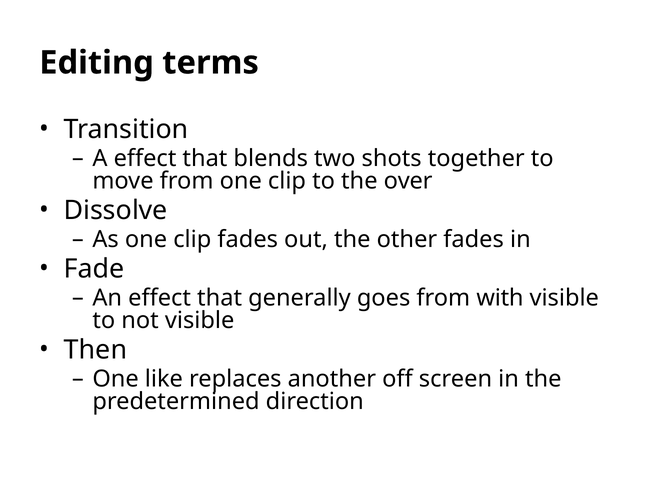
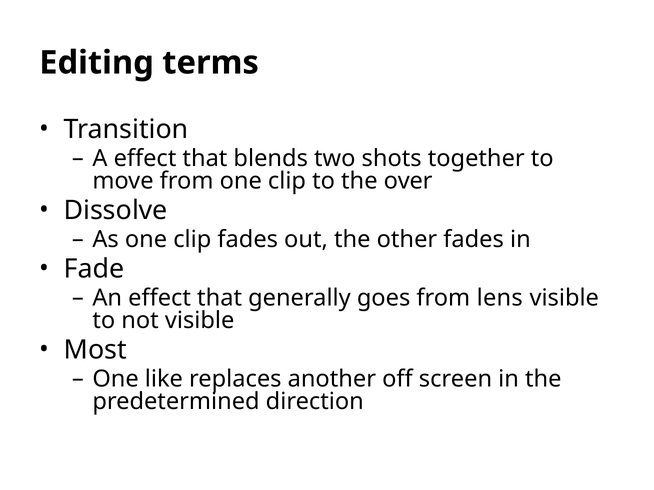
with: with -> lens
Then: Then -> Most
